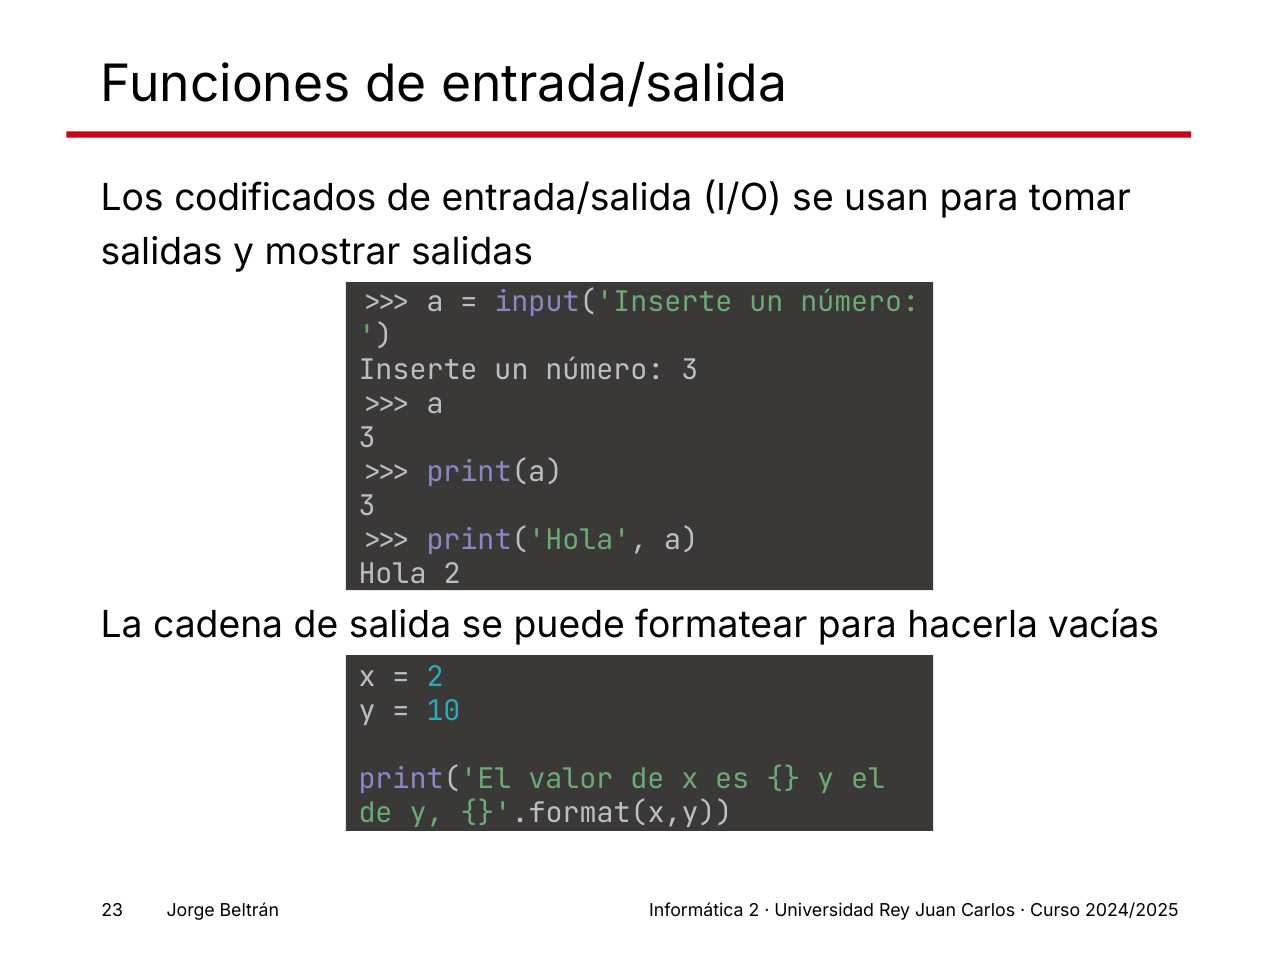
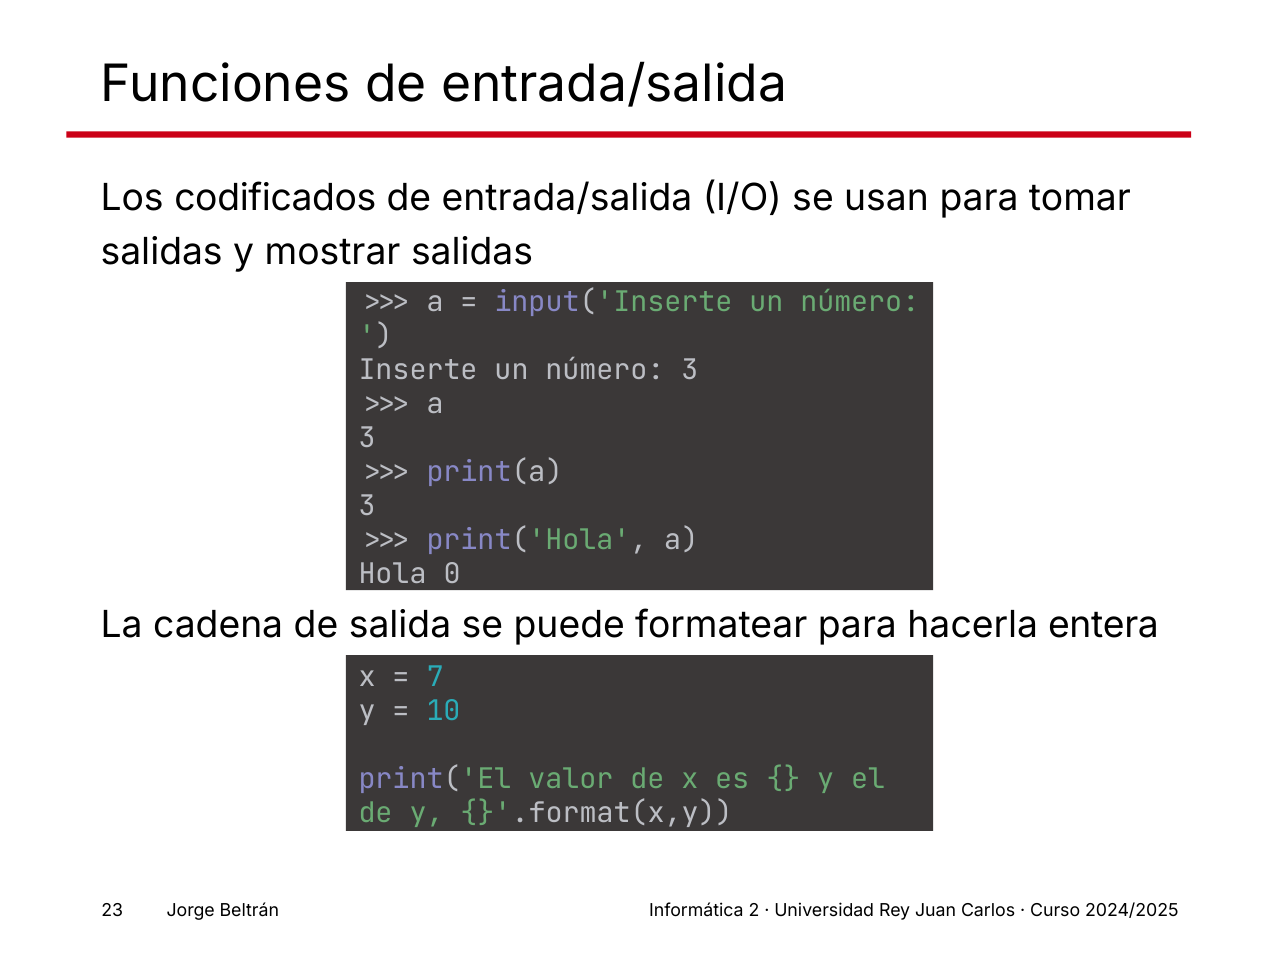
Hola 2: 2 -> 0
vacías: vacías -> entera
2 at (435, 677): 2 -> 7
